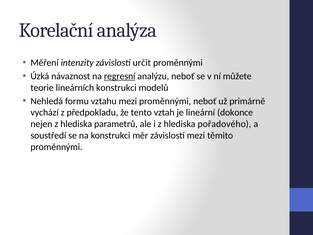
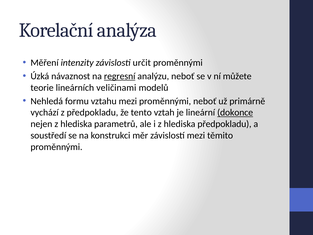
lineárních konstrukci: konstrukci -> veličinami
dokonce underline: none -> present
hlediska pořadového: pořadového -> předpokladu
